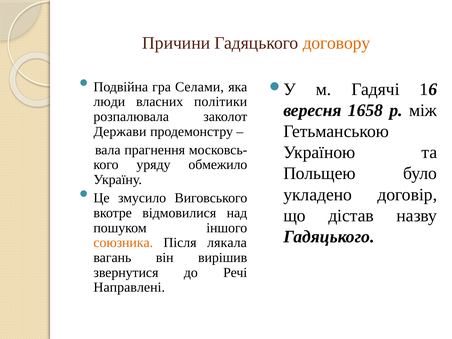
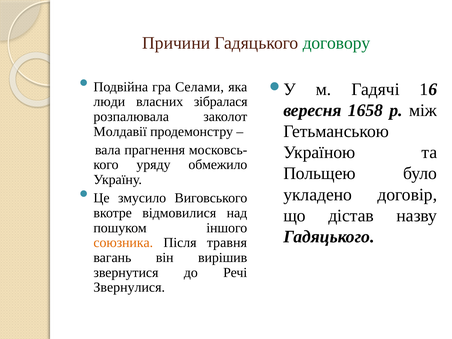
договору colour: orange -> green
політики: політики -> зібралася
Держави: Держави -> Молдавії
лякала: лякала -> травня
Направлені: Направлені -> Звернулися
